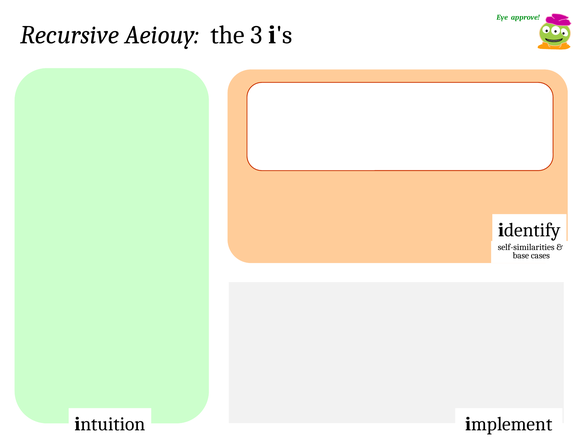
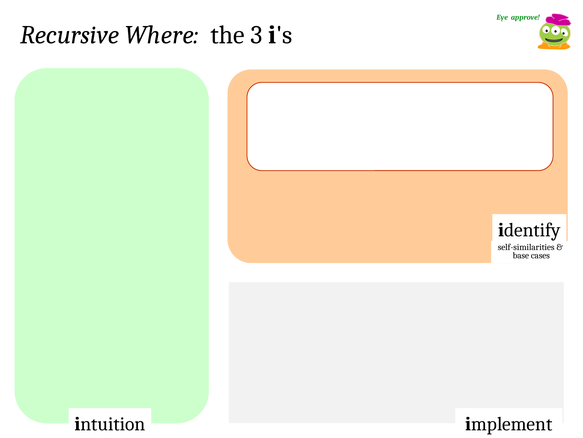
Aeiouy: Aeiouy -> Where
